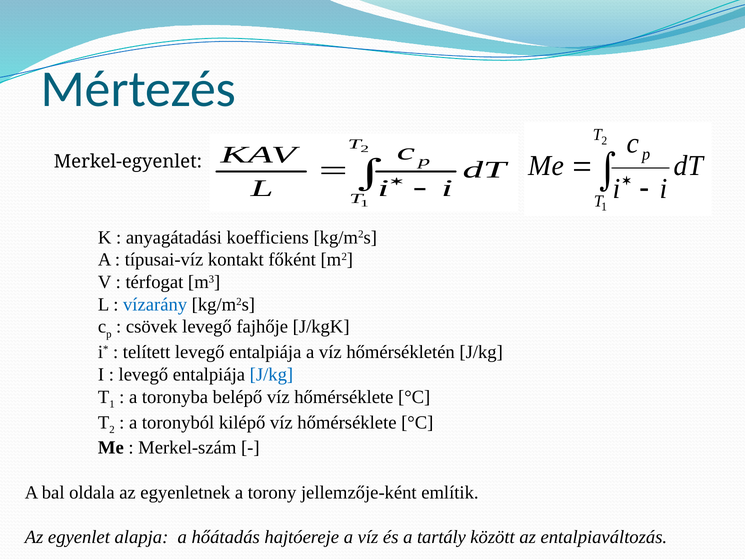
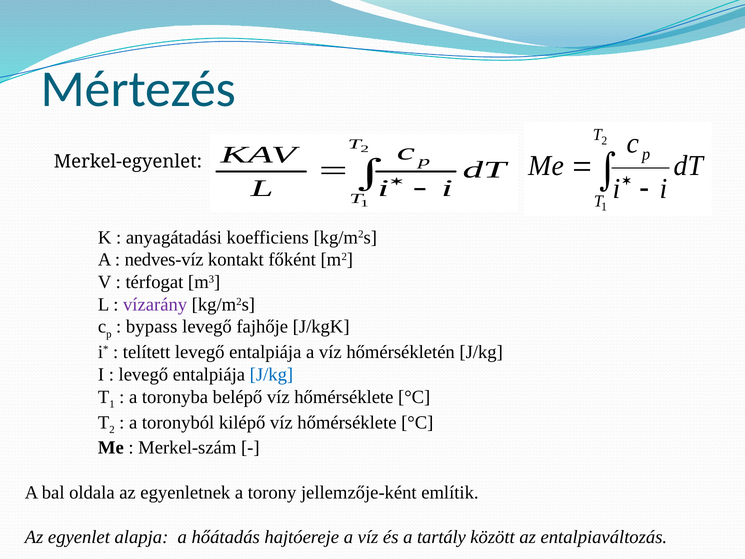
típusai-víz: típusai-víz -> nedves-víz
vízarány colour: blue -> purple
csövek: csövek -> bypass
